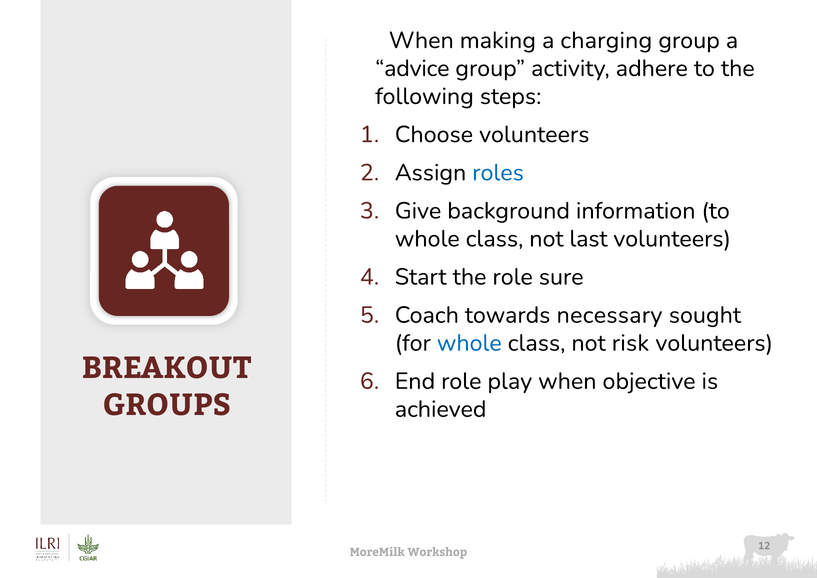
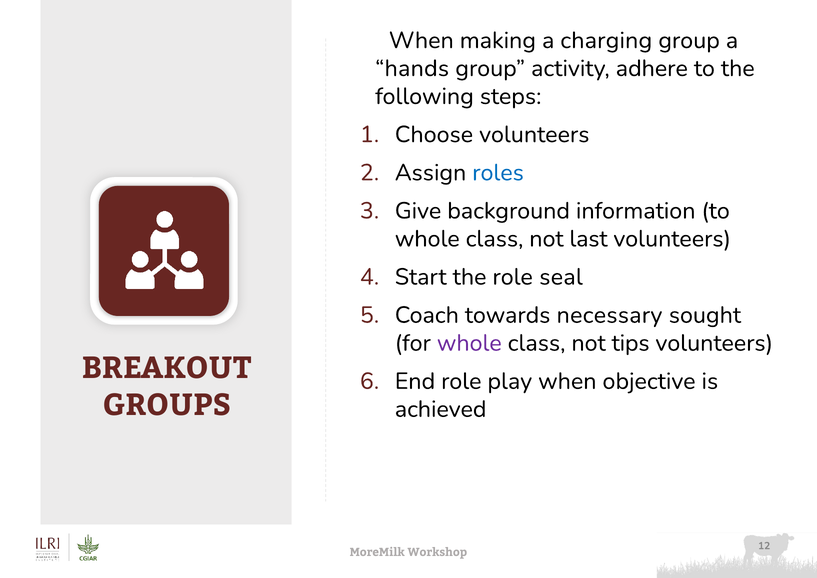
advice: advice -> hands
sure: sure -> seal
whole at (469, 343) colour: blue -> purple
risk: risk -> tips
